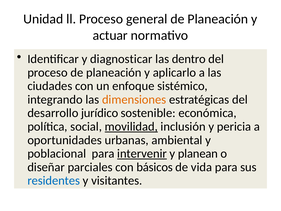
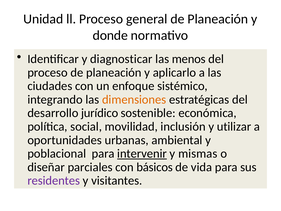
actuar: actuar -> donde
dentro: dentro -> menos
movilidad underline: present -> none
pericia: pericia -> utilizar
planean: planean -> mismas
residentes colour: blue -> purple
